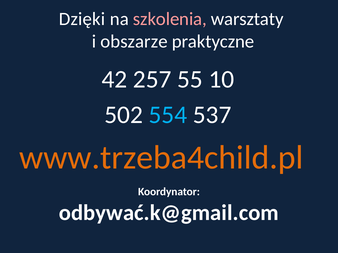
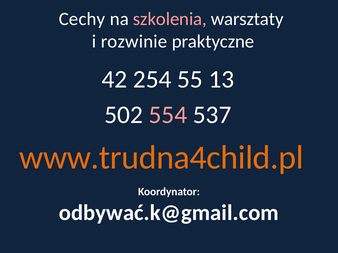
Dzięki: Dzięki -> Cechy
obszarze: obszarze -> rozwinie
257: 257 -> 254
10: 10 -> 13
554 colour: light blue -> pink
www.trzeba4child.pl: www.trzeba4child.pl -> www.trudna4child.pl
